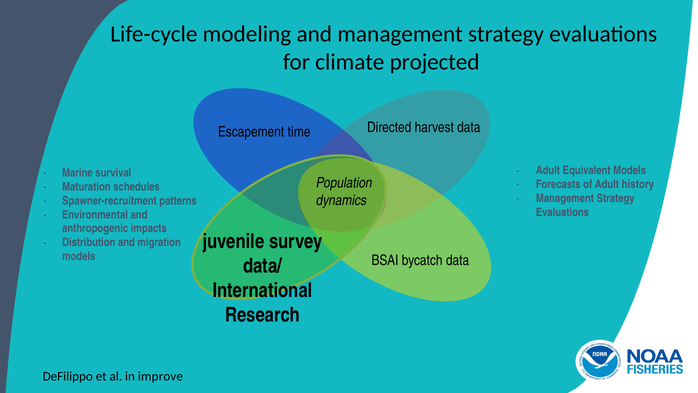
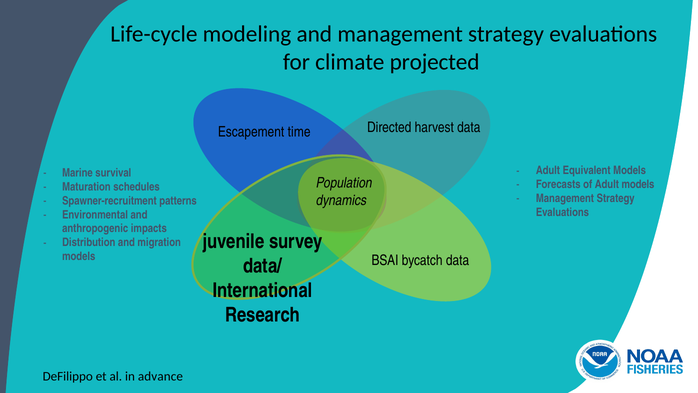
Adult history: history -> models
improve: improve -> advance
